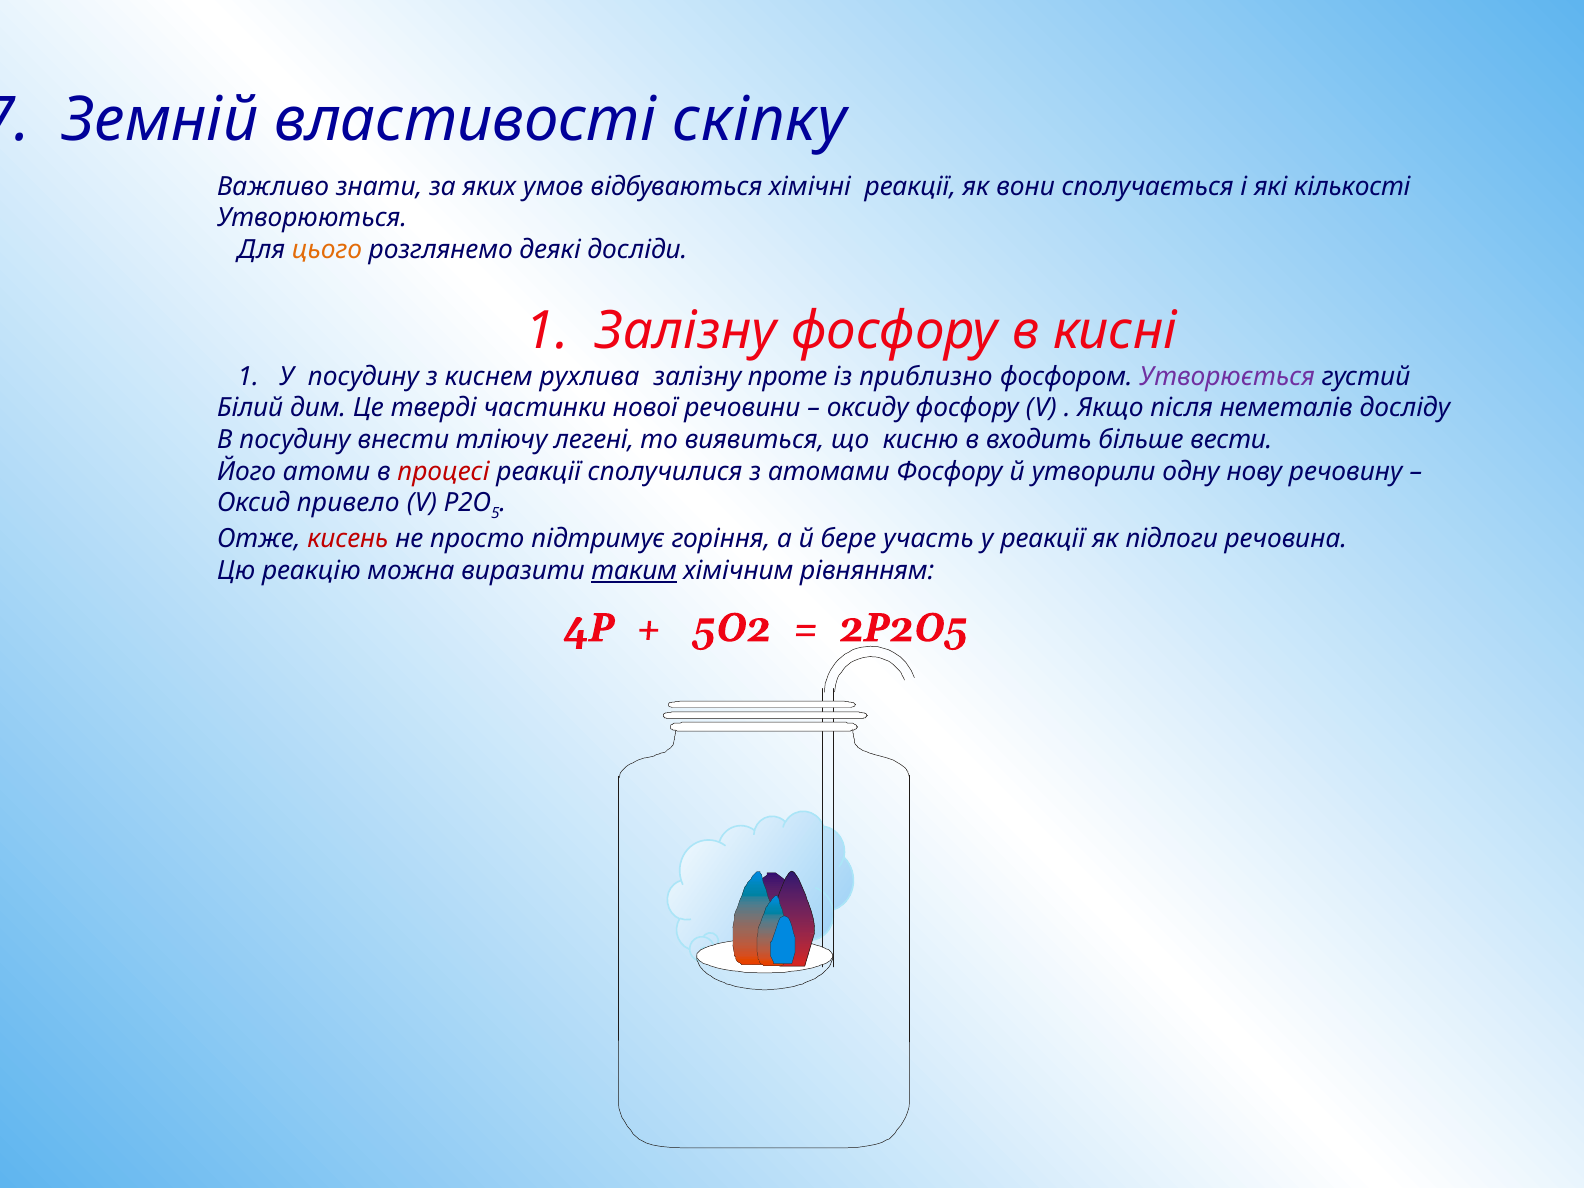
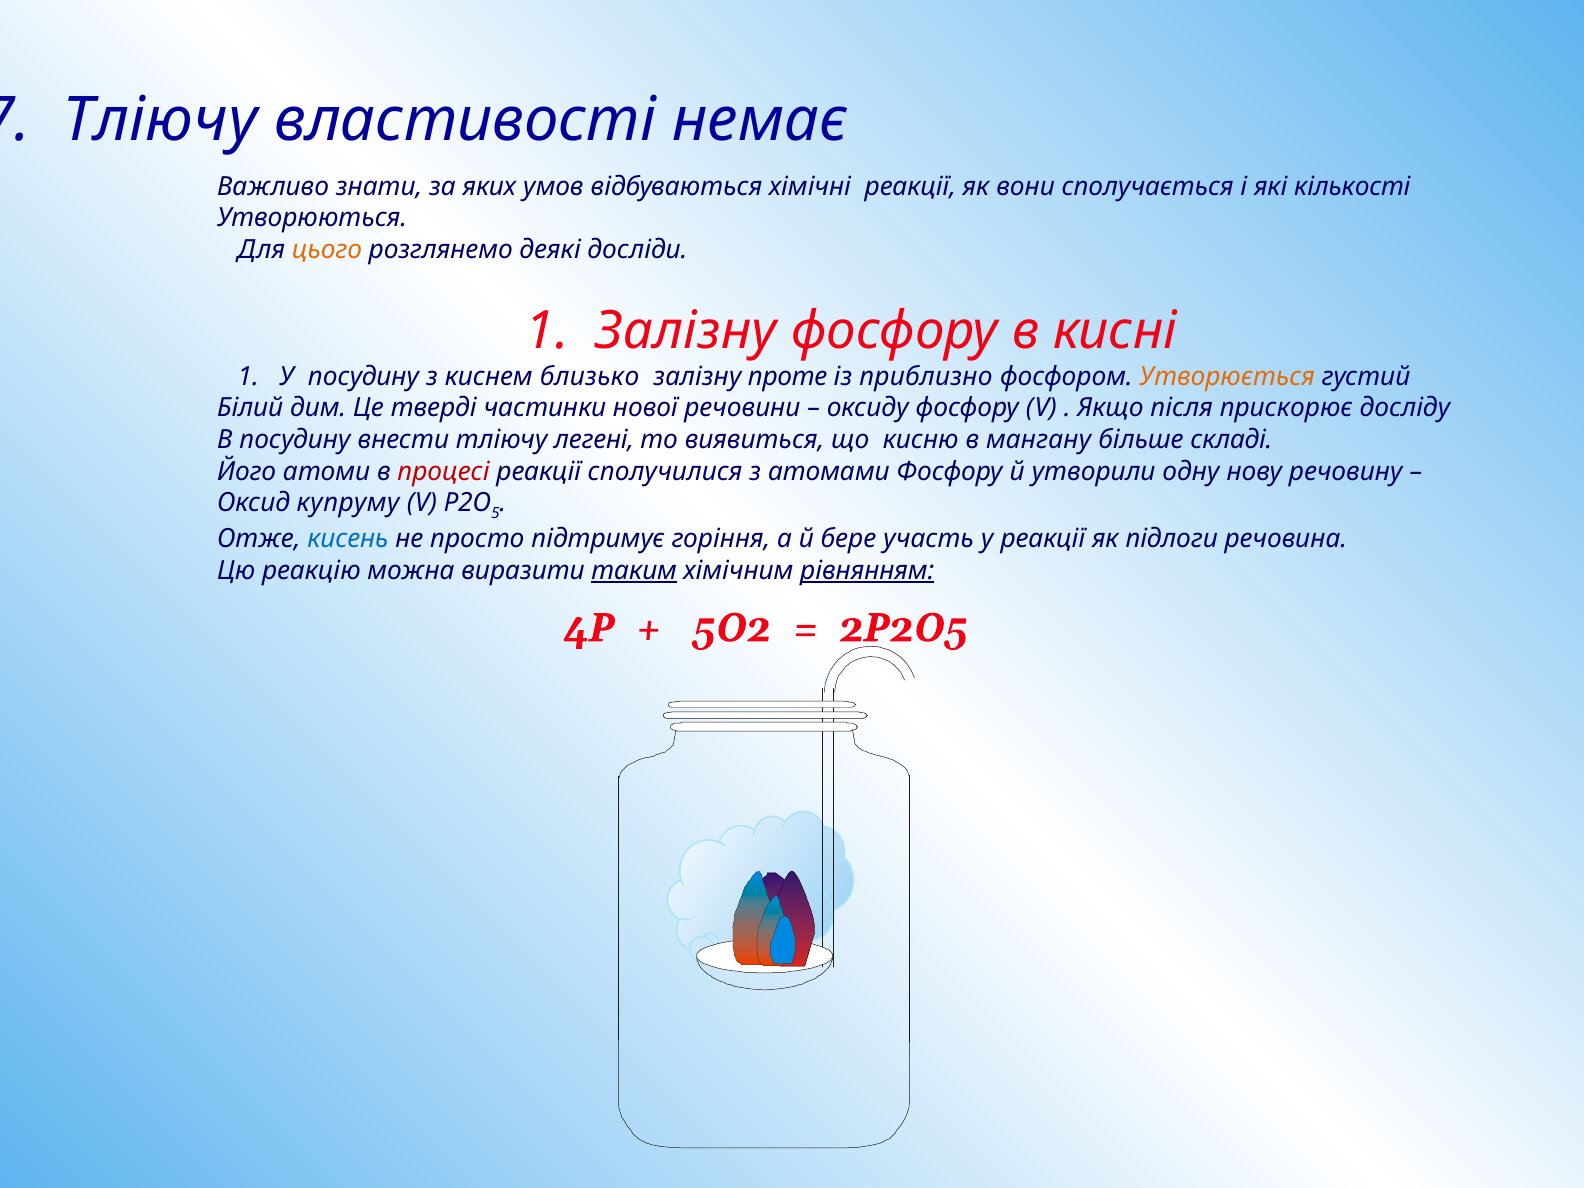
Земній at (160, 120): Земній -> Тліючу
скіпку: скіпку -> немає
рухлива: рухлива -> близько
Утворюється colour: purple -> orange
неметалів: неметалів -> прискорює
входить: входить -> мангану
вести: вести -> складі
привело: привело -> купруму
кисень colour: red -> blue
рівнянням underline: none -> present
